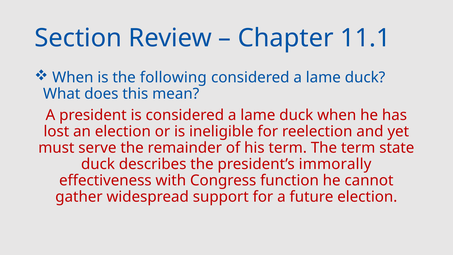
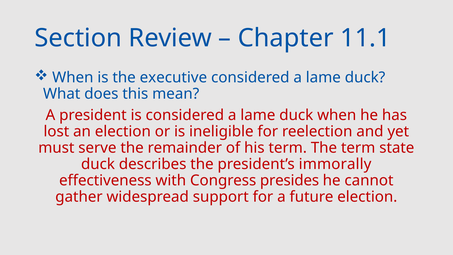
following: following -> executive
function: function -> presides
